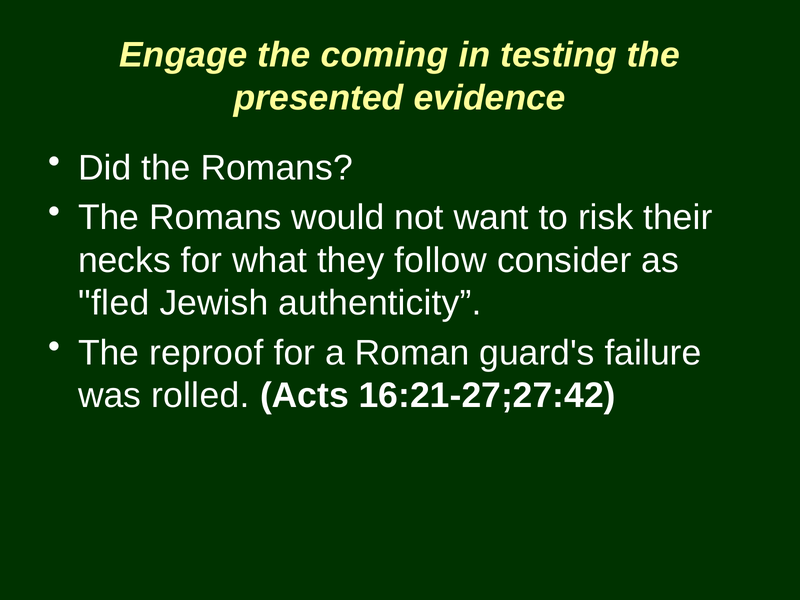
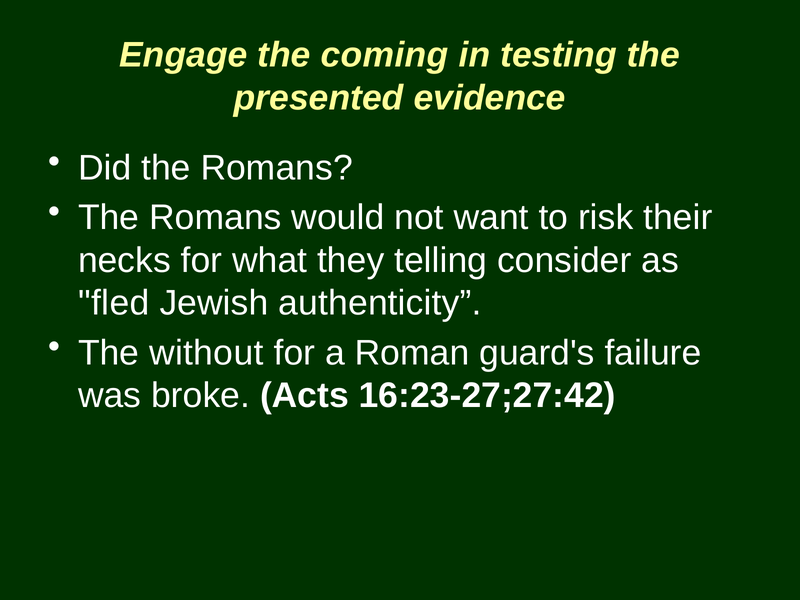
follow: follow -> telling
reproof: reproof -> without
rolled: rolled -> broke
16:21-27;27:42: 16:21-27;27:42 -> 16:23-27;27:42
